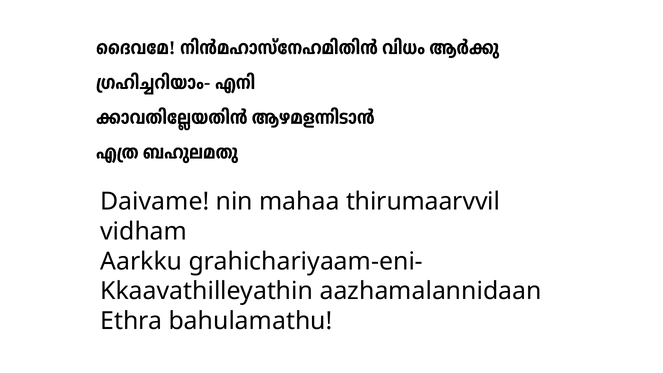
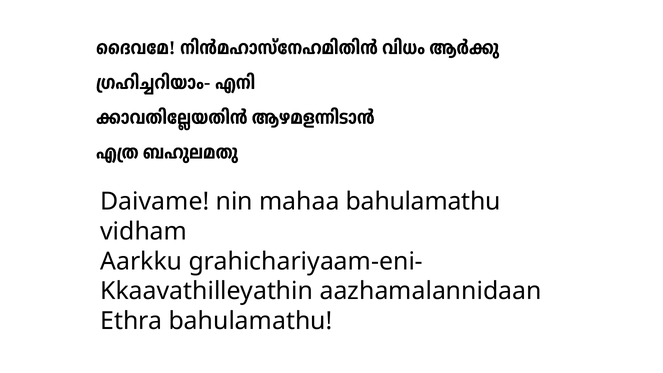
mahaa thirumaarvvil: thirumaarvvil -> bahulamathu
